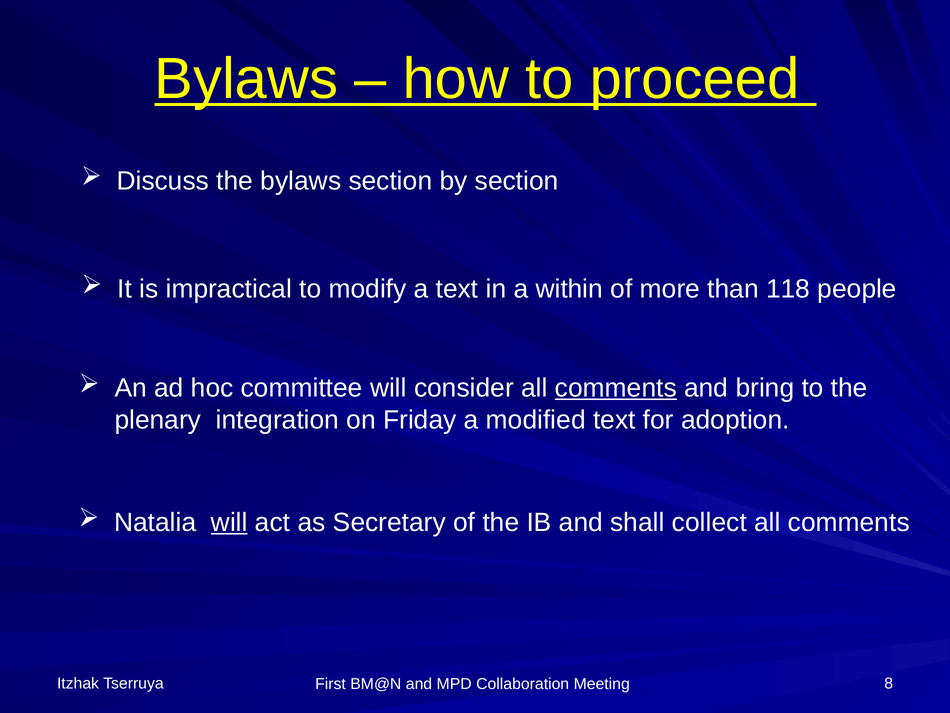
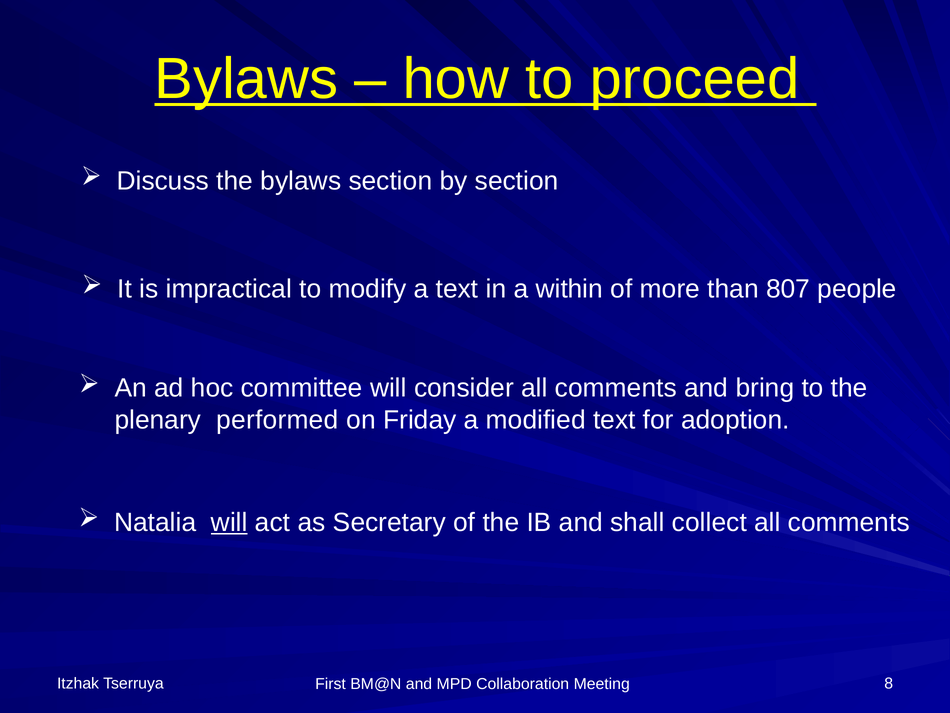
118: 118 -> 807
comments at (616, 388) underline: present -> none
integration: integration -> performed
